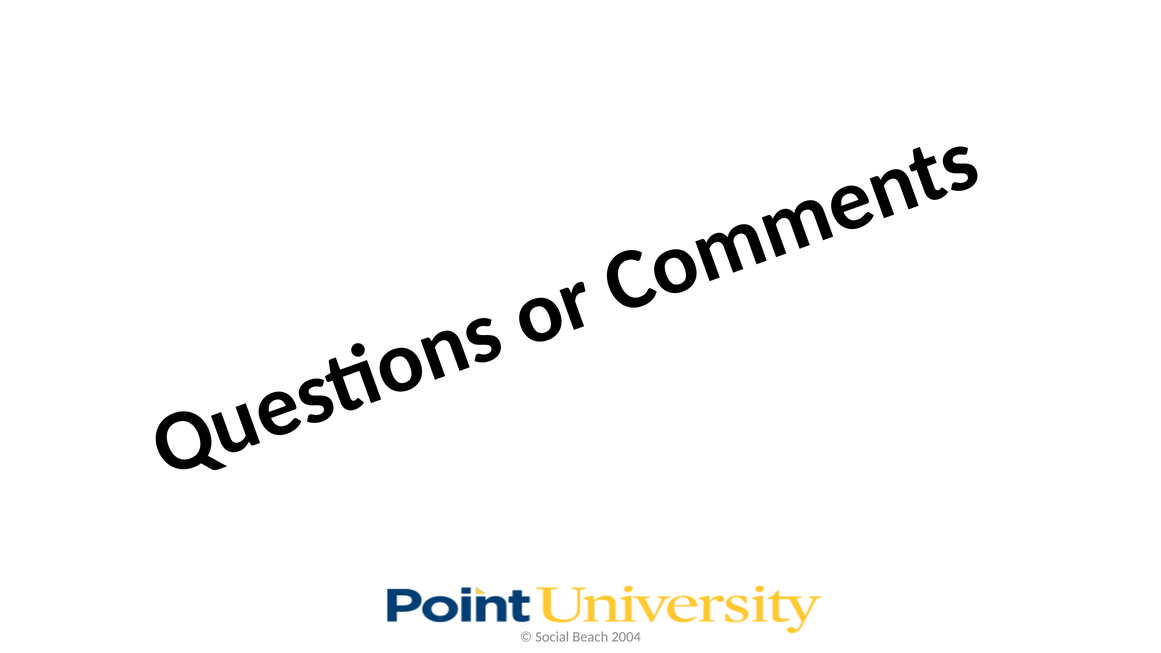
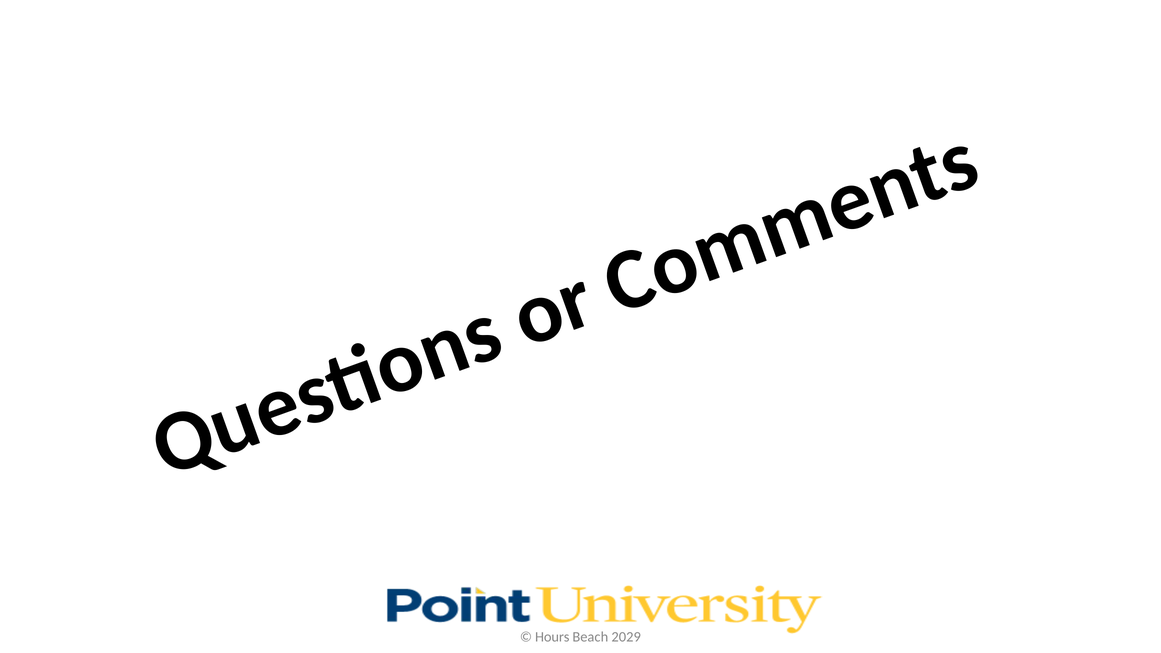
Social: Social -> Hours
2004: 2004 -> 2029
